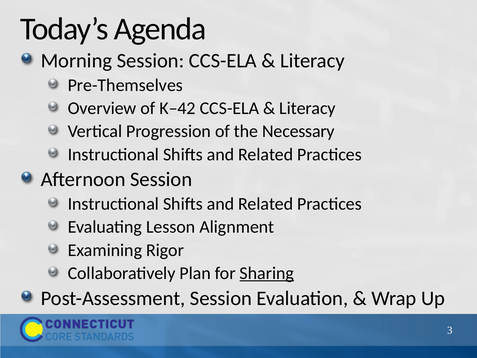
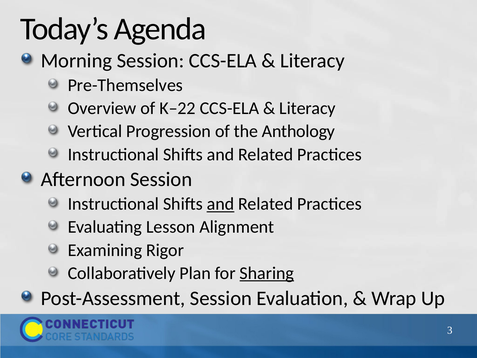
K–42: K–42 -> K–22
Necessary: Necessary -> Anthology
and at (221, 204) underline: none -> present
